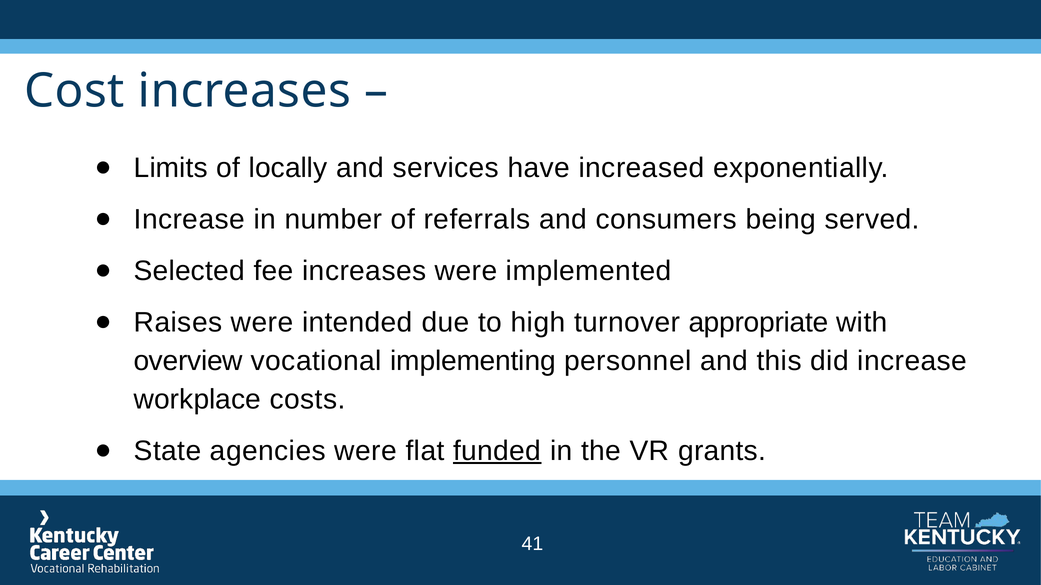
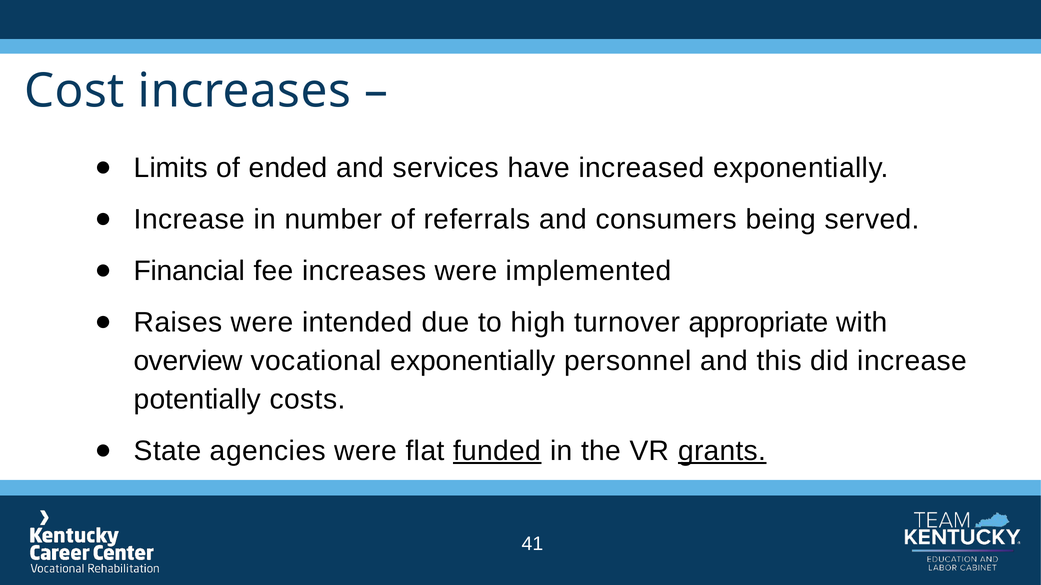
locally: locally -> ended
Selected: Selected -> Financial
vocational implementing: implementing -> exponentially
workplace: workplace -> potentially
grants underline: none -> present
